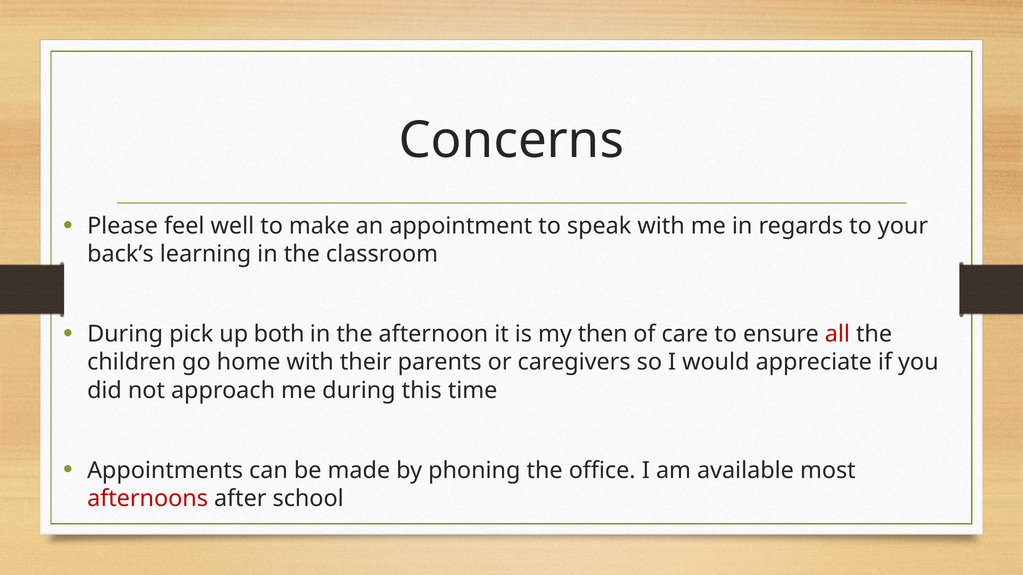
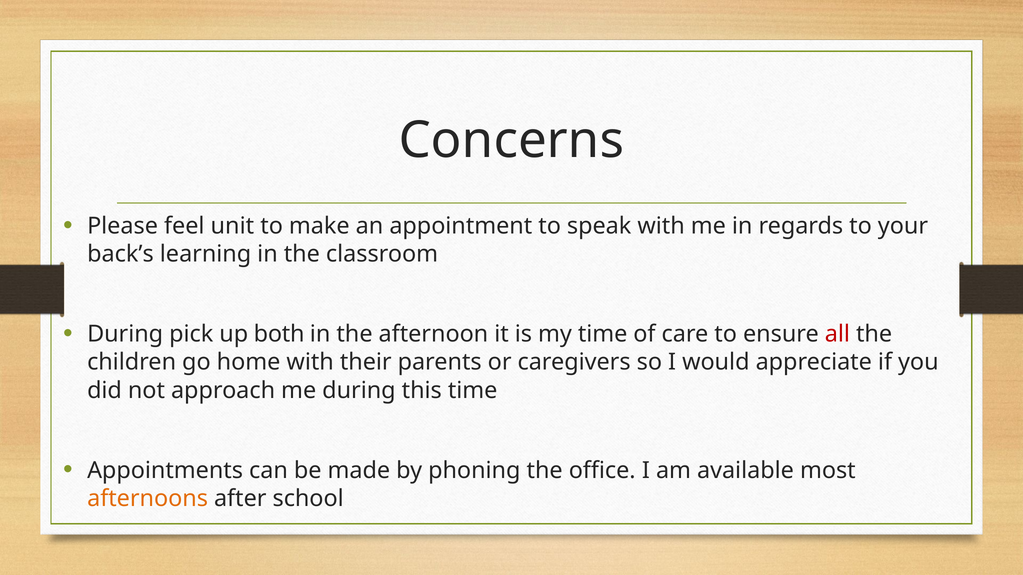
well: well -> unit
my then: then -> time
afternoons colour: red -> orange
